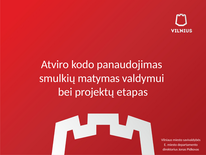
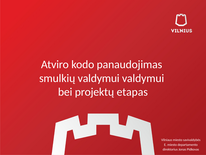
smulkių matymas: matymas -> valdymui
